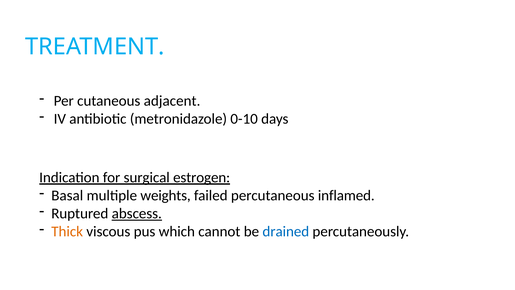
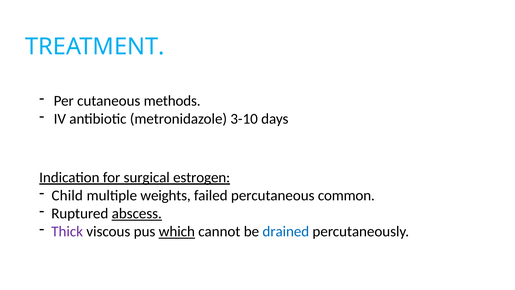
adjacent: adjacent -> methods
0-10: 0-10 -> 3-10
Basal: Basal -> Child
inflamed: inflamed -> common
Thick colour: orange -> purple
which underline: none -> present
